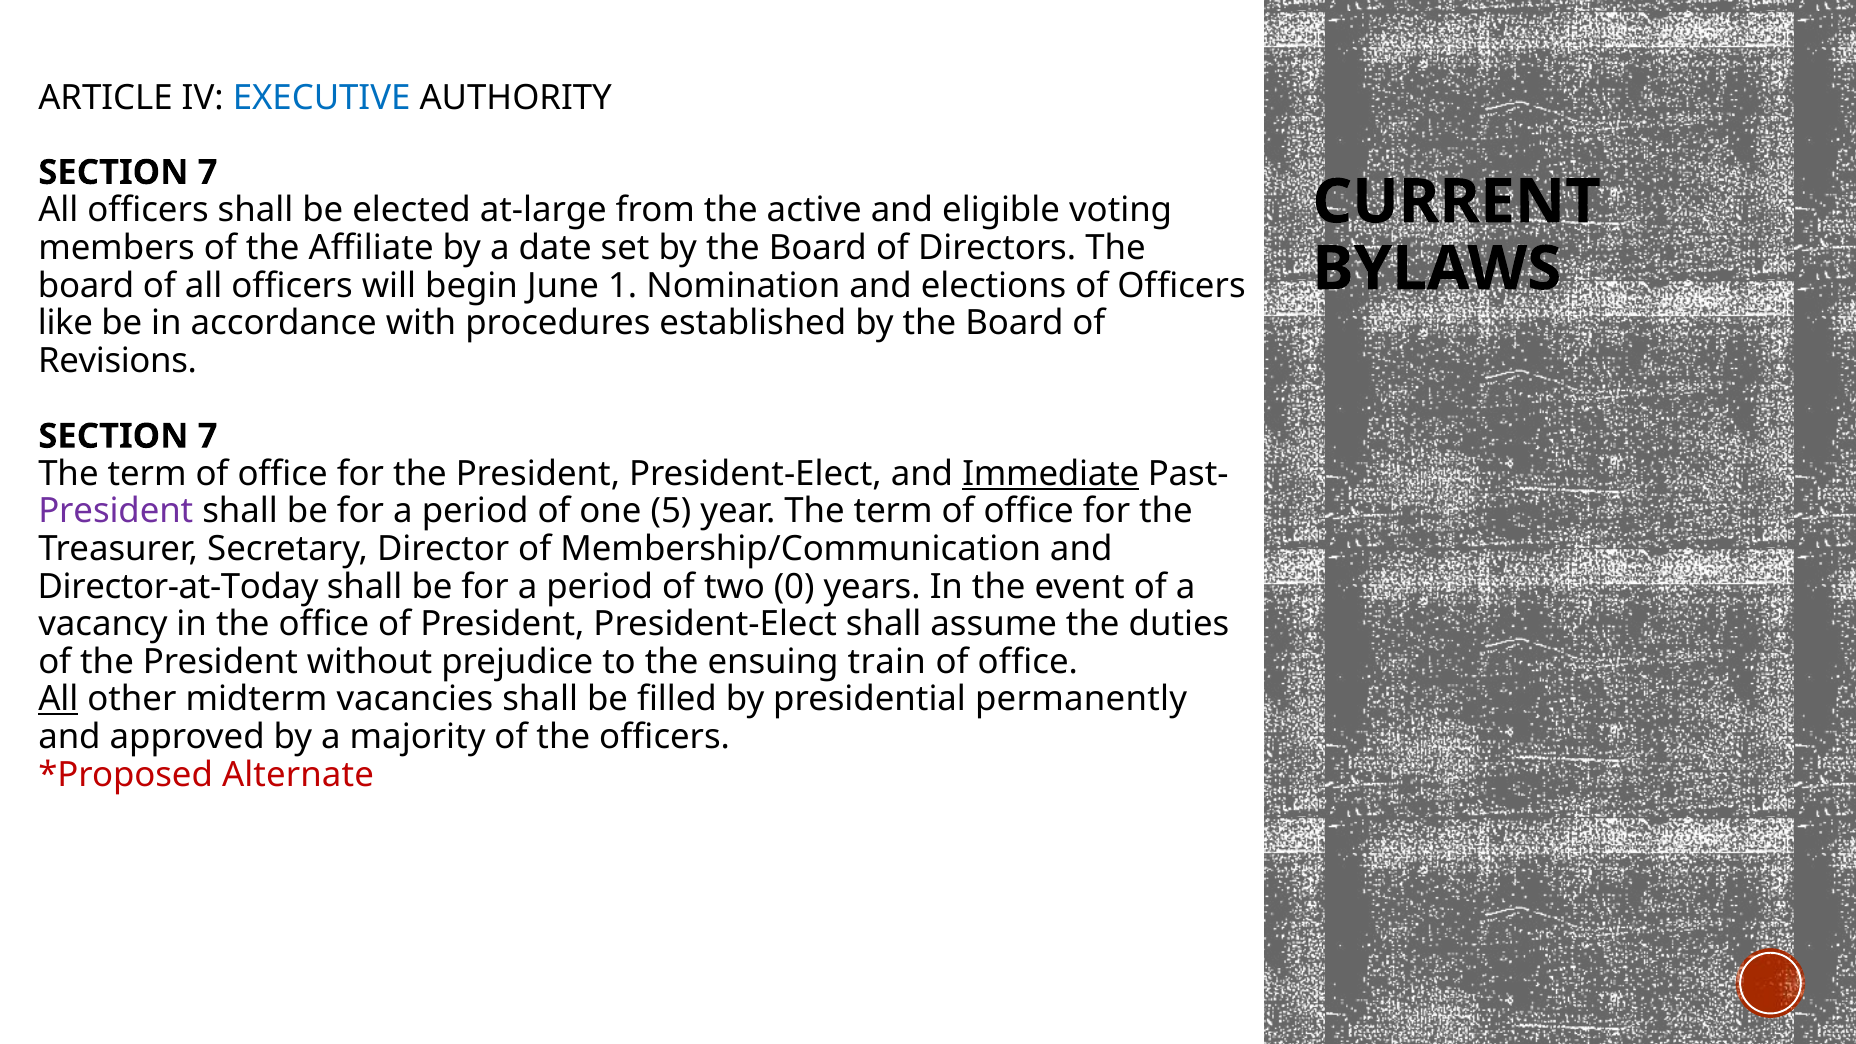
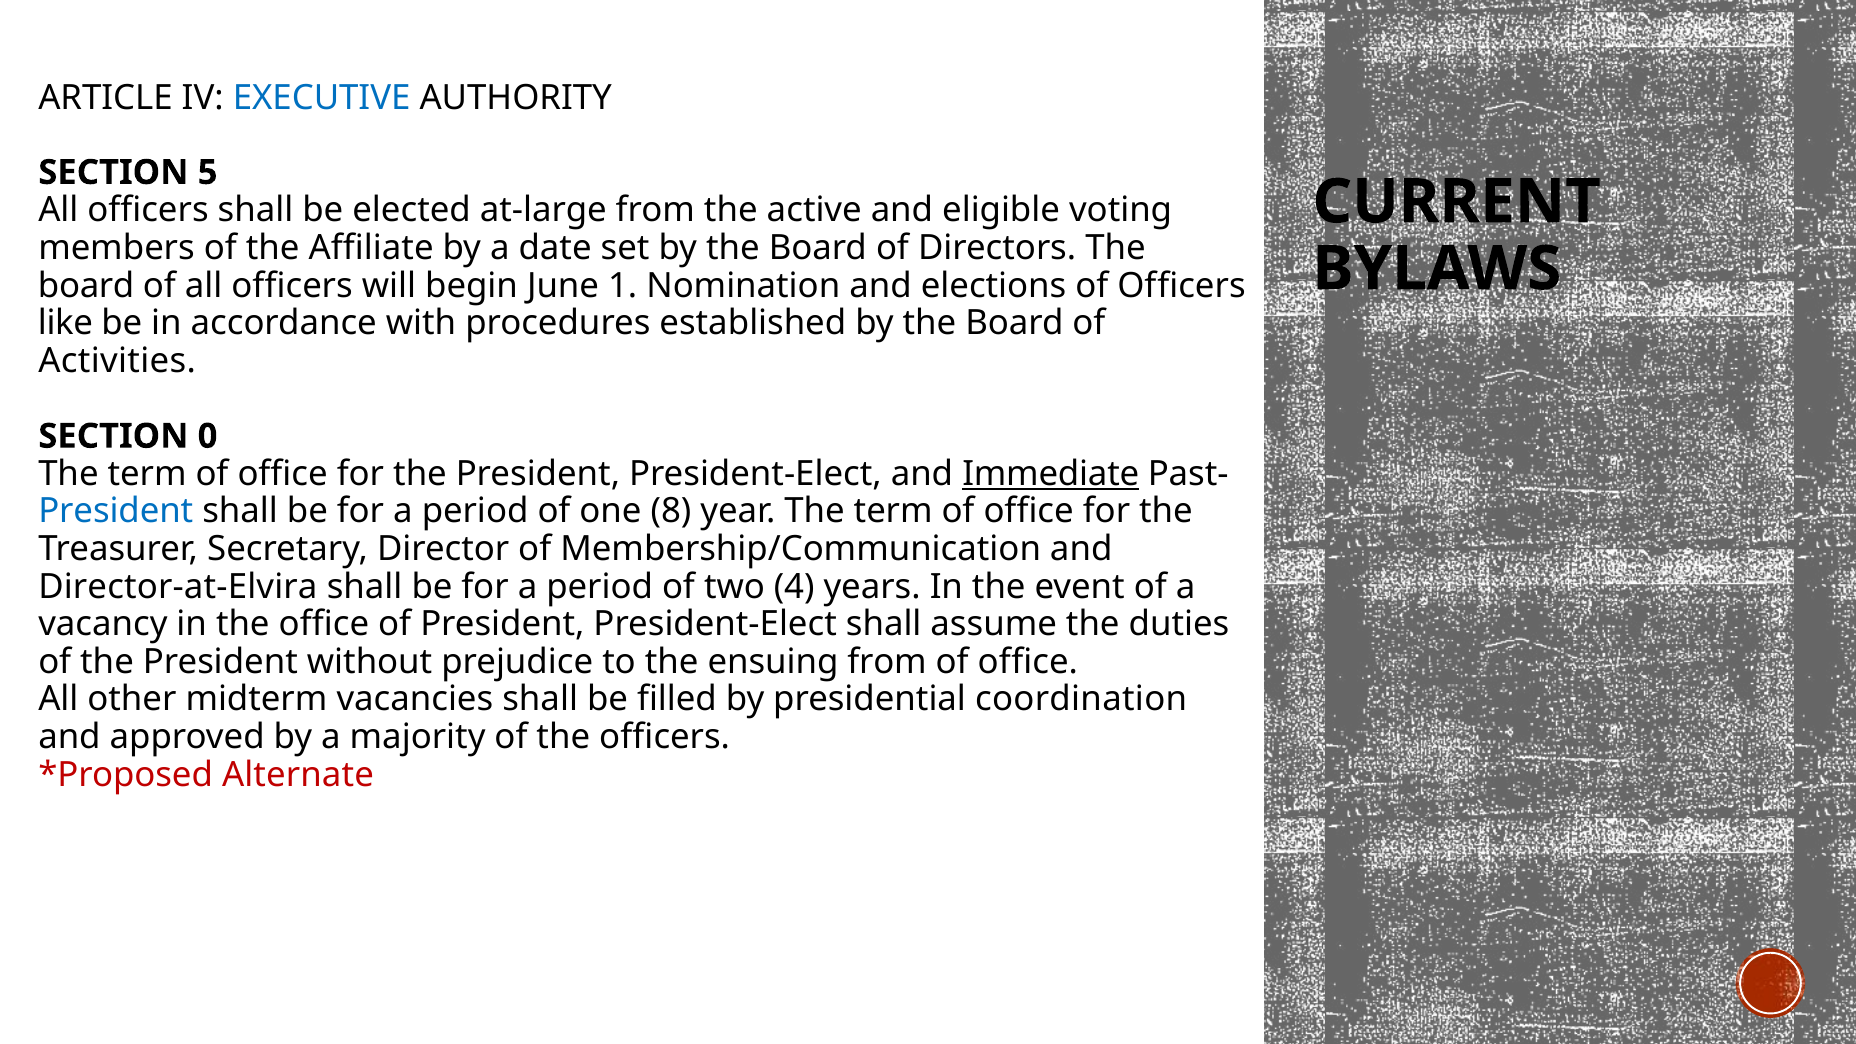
7 at (208, 172): 7 -> 5
Revisions: Revisions -> Activities
7 at (208, 436): 7 -> 0
President at (116, 511) colour: purple -> blue
5: 5 -> 8
Director-at-Today: Director-at-Today -> Director-at-Elvira
0: 0 -> 4
ensuing train: train -> from
All at (58, 699) underline: present -> none
permanently: permanently -> coordination
